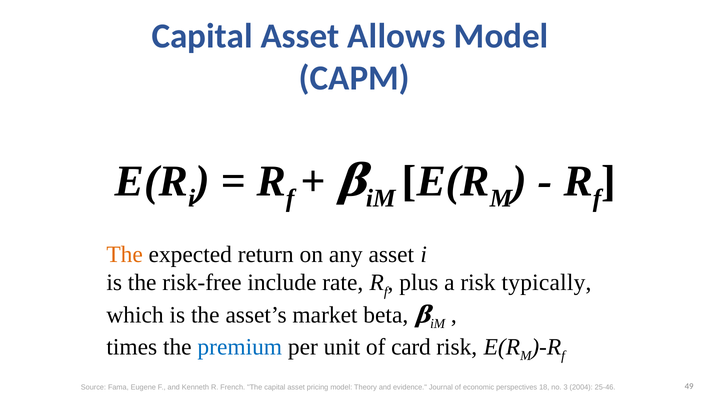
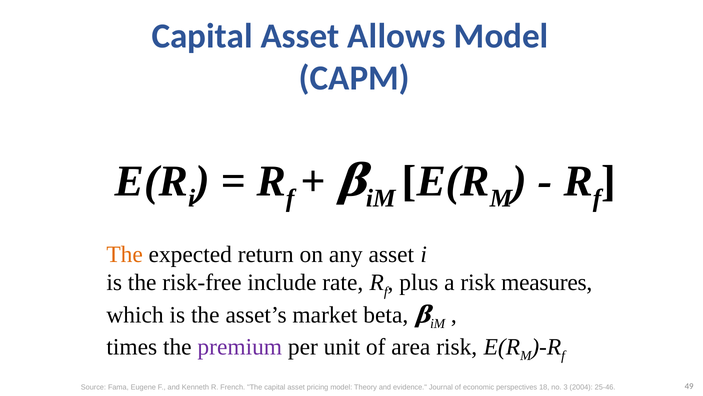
typically: typically -> measures
premium colour: blue -> purple
card: card -> area
